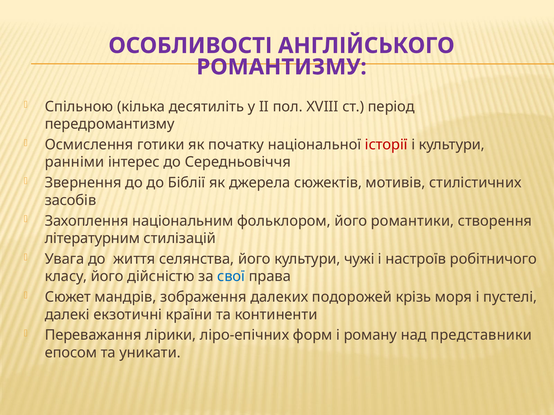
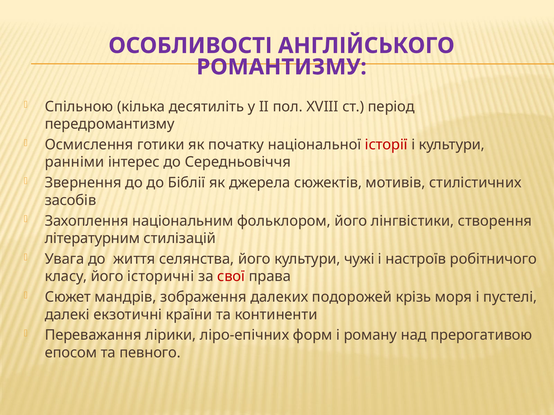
романтики: романтики -> лінгвістики
дійсністю: дійсністю -> історичні
свої colour: blue -> red
представники: представники -> прерогативою
уникати: уникати -> певного
